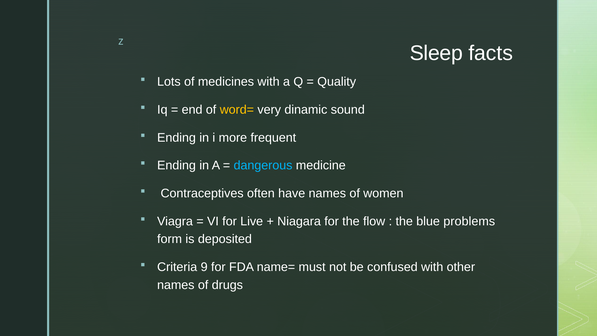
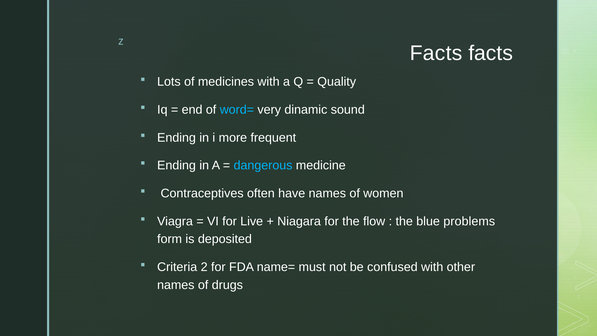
Sleep at (436, 53): Sleep -> Facts
word= colour: yellow -> light blue
9: 9 -> 2
